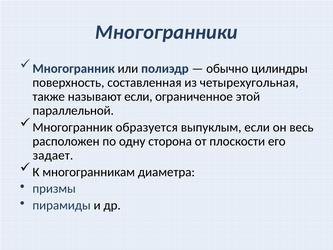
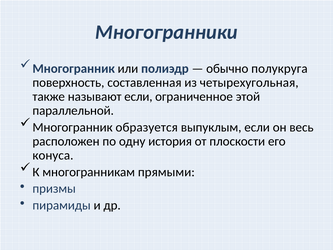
цилиндры: цилиндры -> полукруга
сторона: сторона -> история
задает: задает -> конуса
диаметра: диаметра -> прямыми
